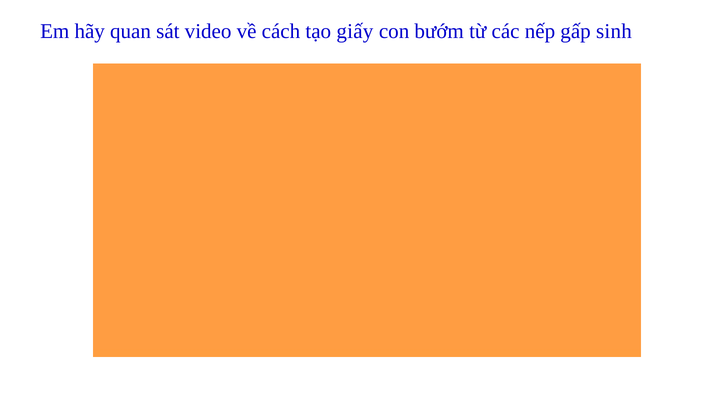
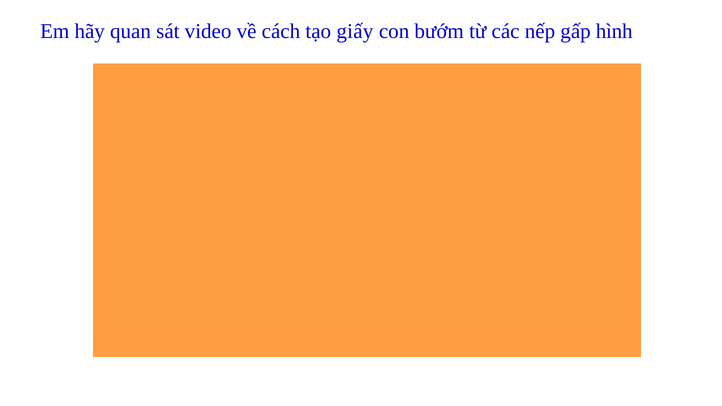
sinh: sinh -> hình
